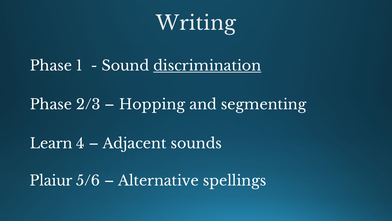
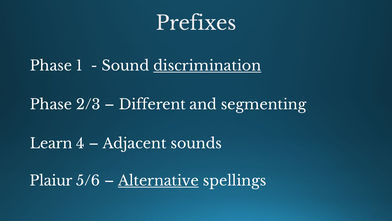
Writing: Writing -> Prefixes
Hopping: Hopping -> Different
Alternative underline: none -> present
